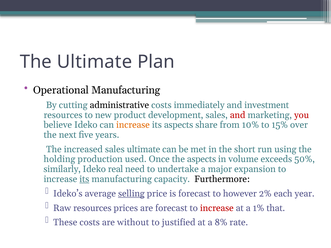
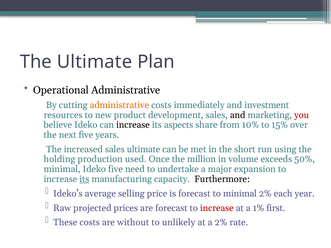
Operational Manufacturing: Manufacturing -> Administrative
administrative at (119, 105) colour: black -> orange
and at (238, 115) colour: red -> black
increase at (133, 125) colour: orange -> black
the aspects: aspects -> million
similarly at (62, 169): similarly -> minimal
Ideko real: real -> five
selling underline: present -> none
to however: however -> minimal
Raw resources: resources -> projected
that: that -> first
justified: justified -> unlikely
a 8%: 8% -> 2%
